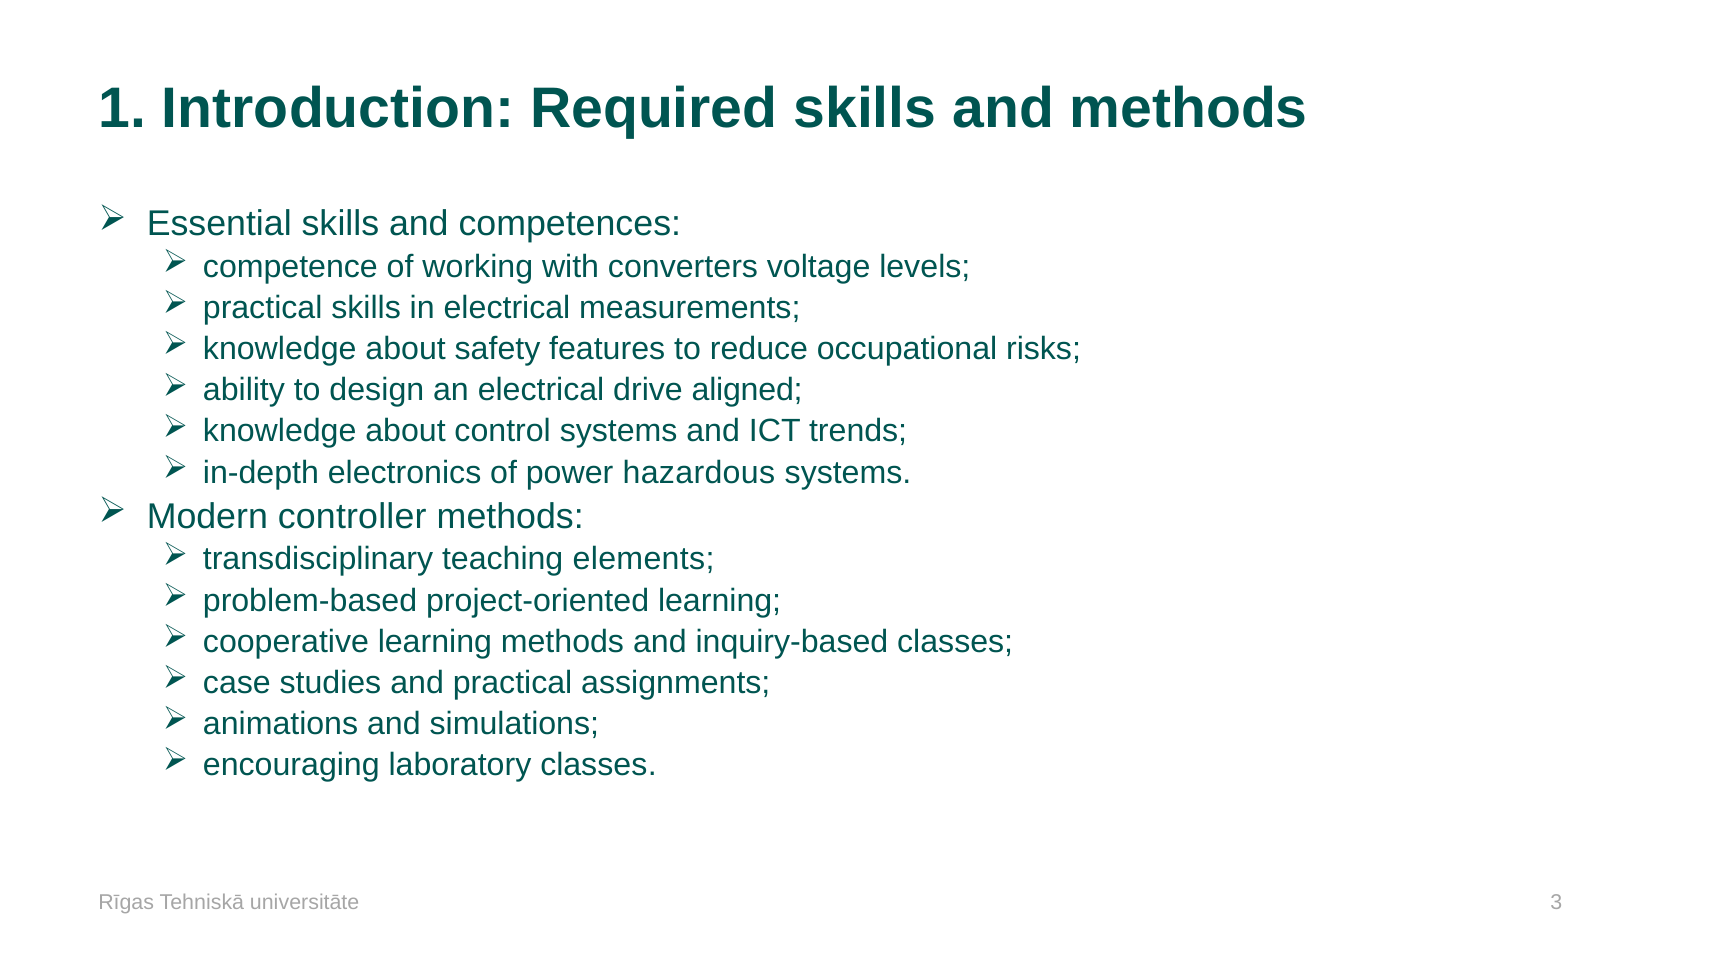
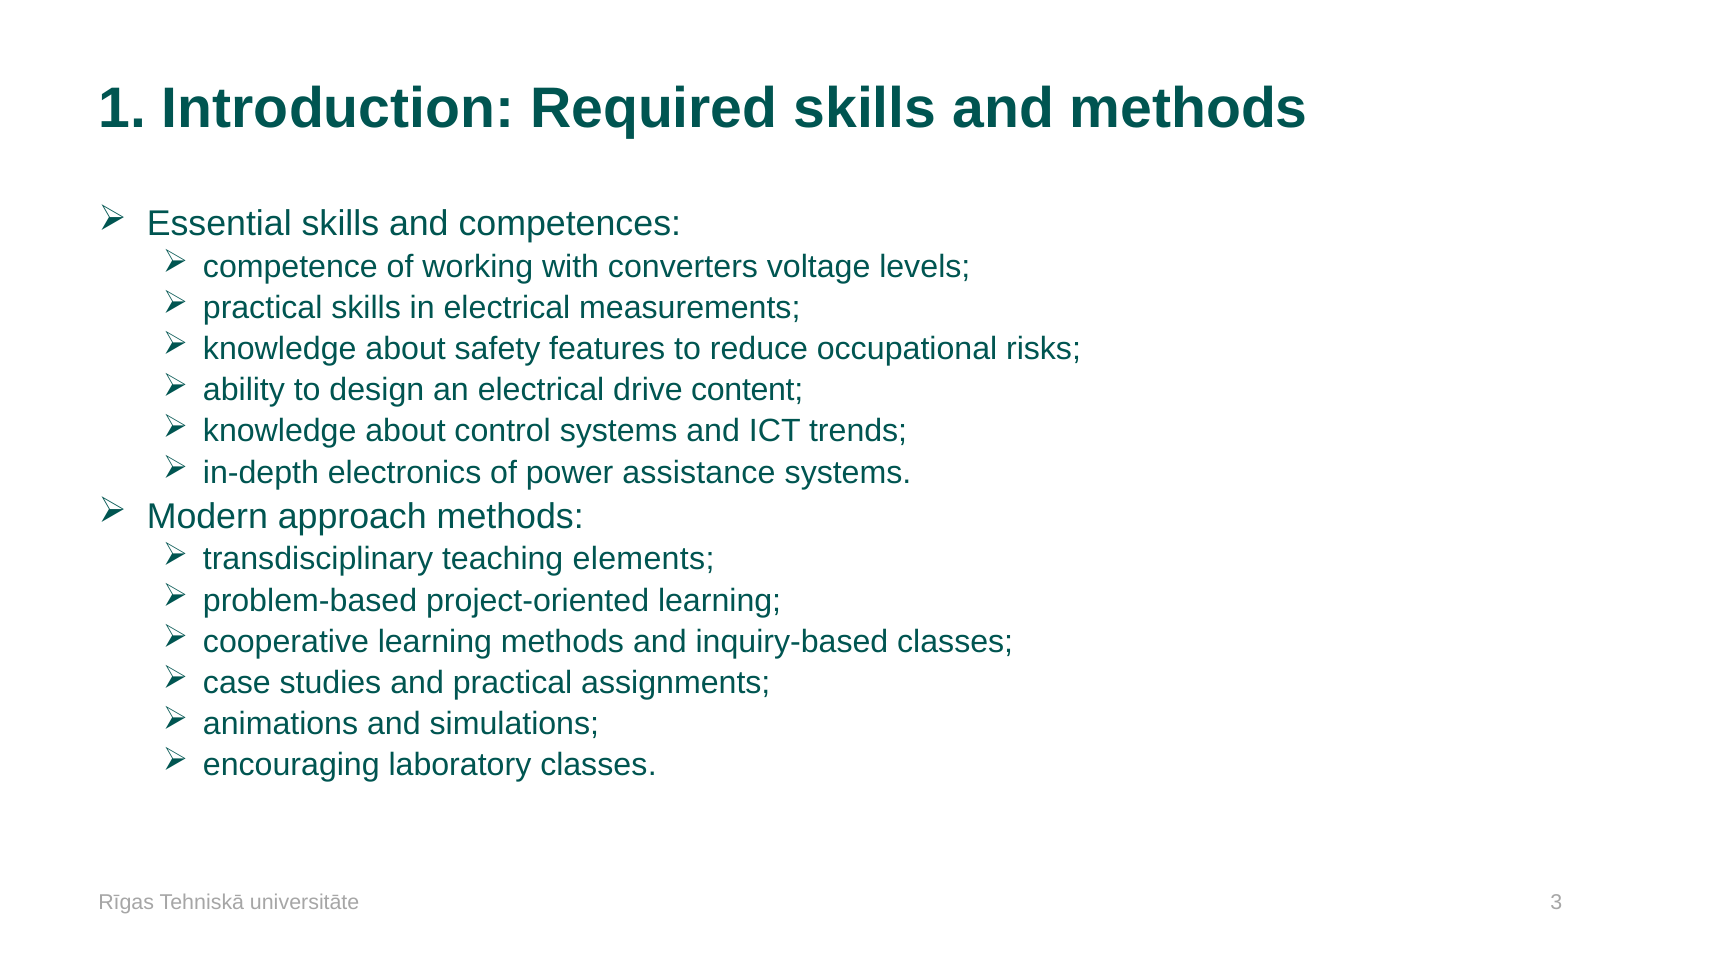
aligned: aligned -> content
hazardous: hazardous -> assistance
controller: controller -> approach
